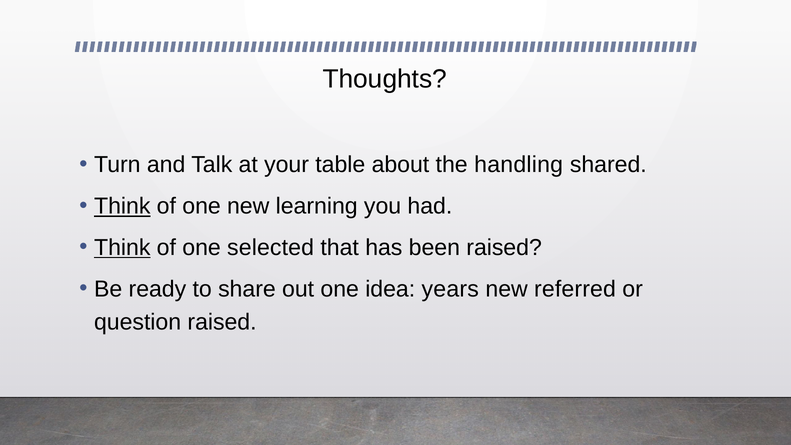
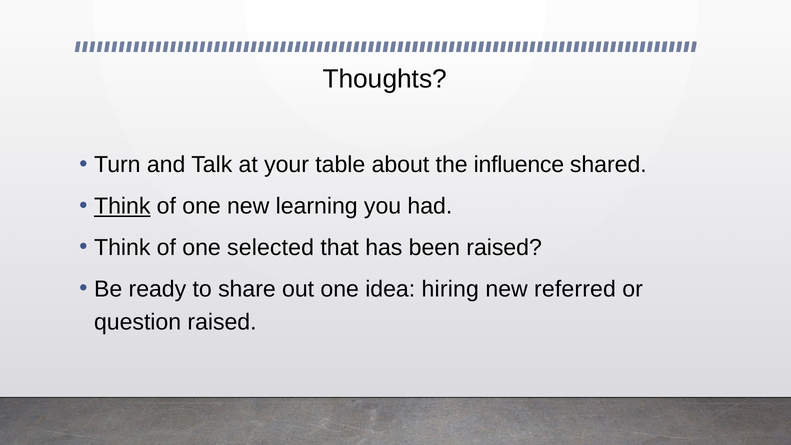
handling: handling -> influence
Think at (122, 248) underline: present -> none
years: years -> hiring
